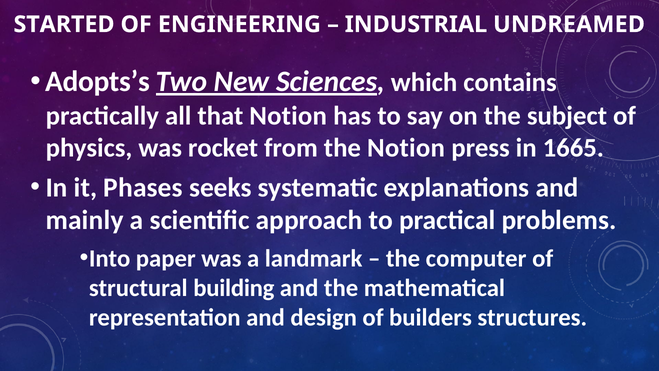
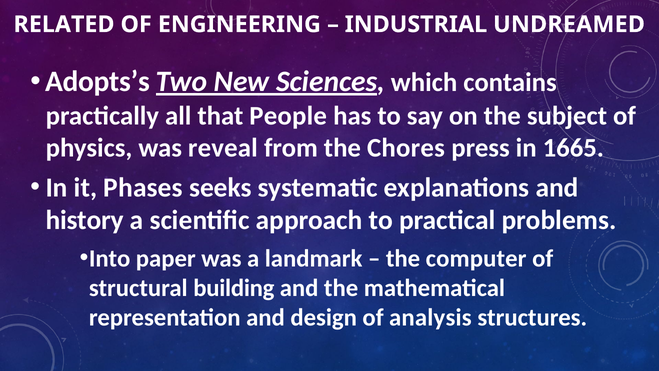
STARTED: STARTED -> RELATED
that Notion: Notion -> People
rocket: rocket -> reveal
the Notion: Notion -> Chores
mainly: mainly -> history
builders: builders -> analysis
